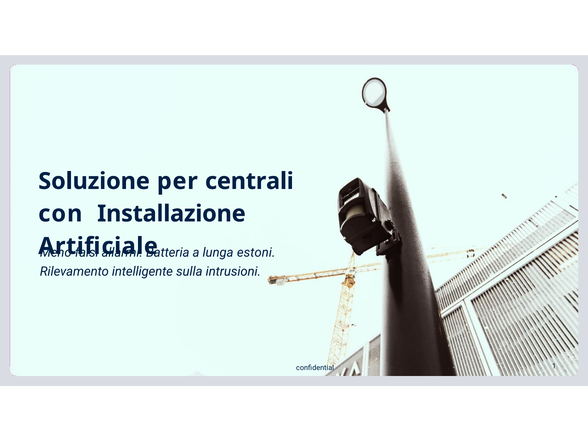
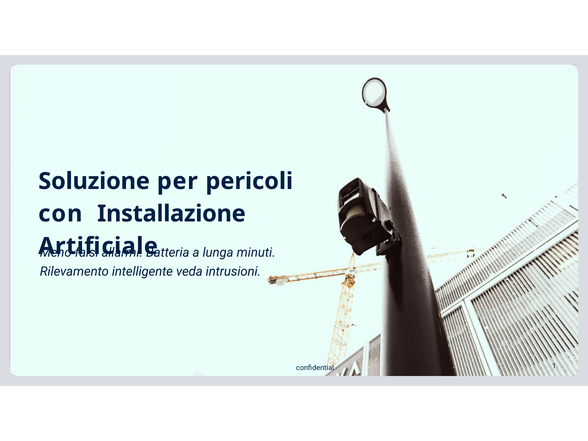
centrali: centrali -> pericoli
estoni: estoni -> minuti
sulla: sulla -> veda
